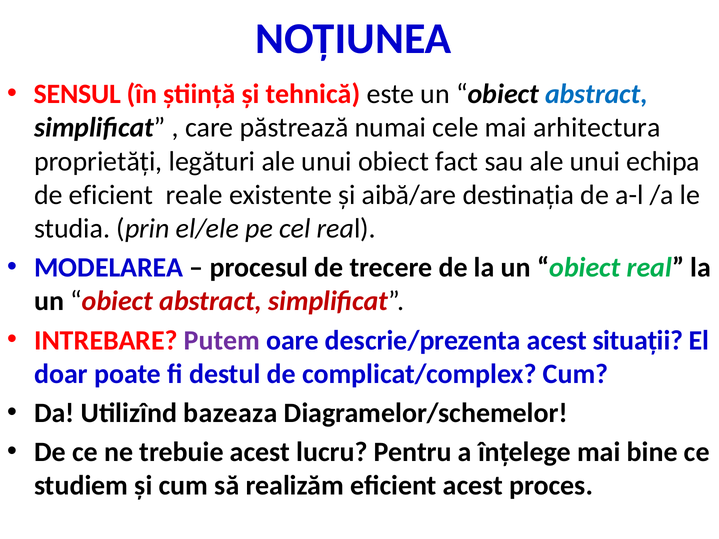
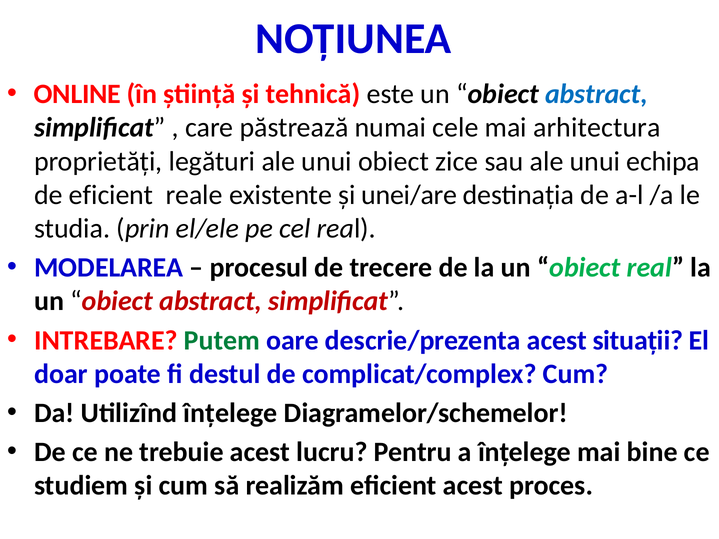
SENSUL: SENSUL -> ONLINE
fact: fact -> zice
aibă/are: aibă/are -> unei/are
Putem colour: purple -> green
Utilizînd bazeaza: bazeaza -> înțelege
